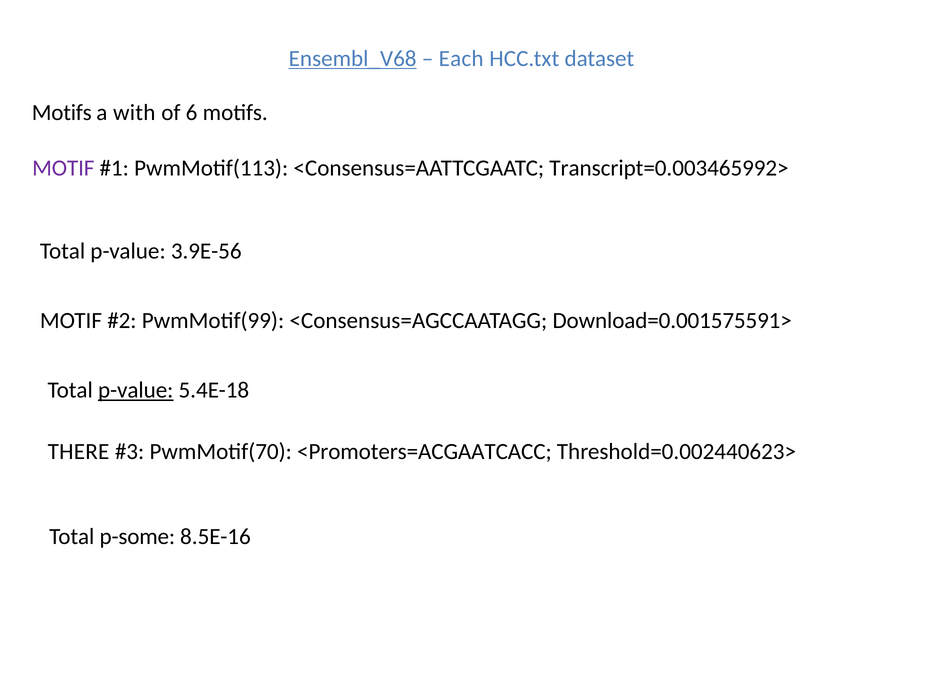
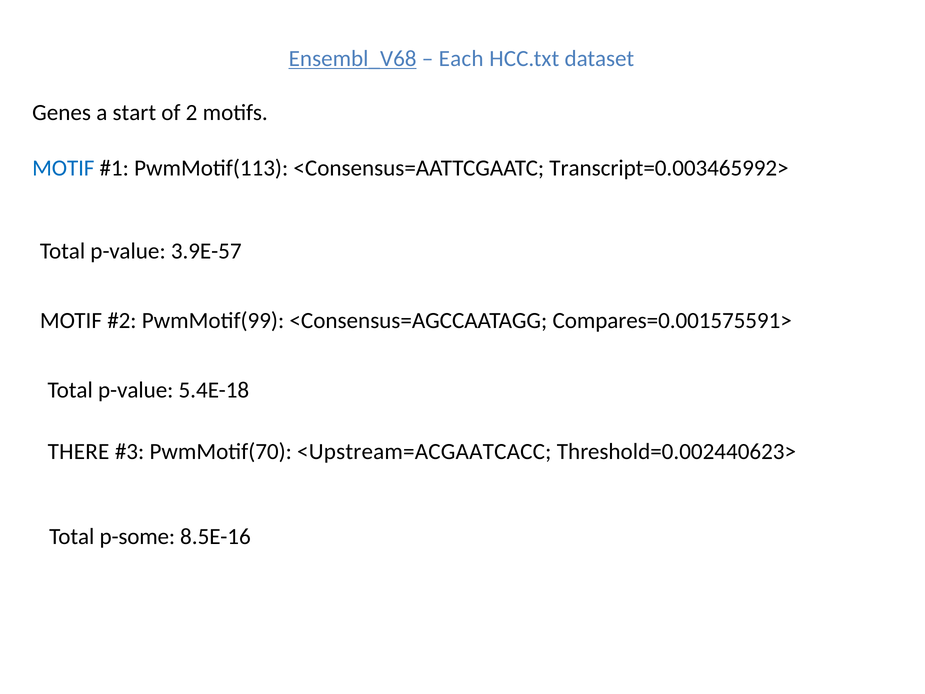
Motifs at (62, 113): Motifs -> Genes
with: with -> start
6: 6 -> 2
MOTIF at (63, 168) colour: purple -> blue
3.9E-56: 3.9E-56 -> 3.9E-57
Download=0.001575591>: Download=0.001575591> -> Compares=0.001575591>
p-value at (136, 390) underline: present -> none
<Promoters=ACGAATCACC: <Promoters=ACGAATCACC -> <Upstream=ACGAATCACC
